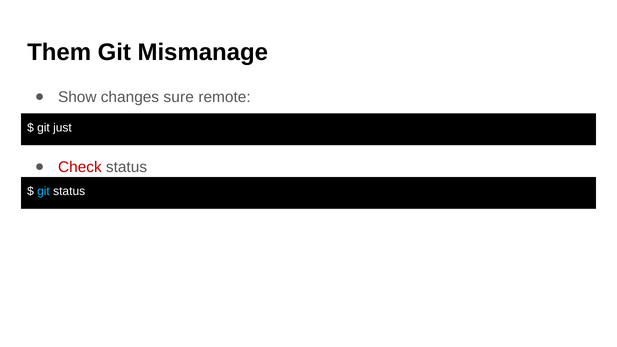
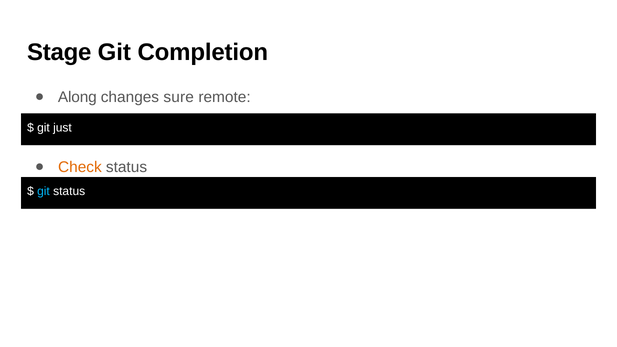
Them: Them -> Stage
Mismanage: Mismanage -> Completion
Show: Show -> Along
Check colour: red -> orange
